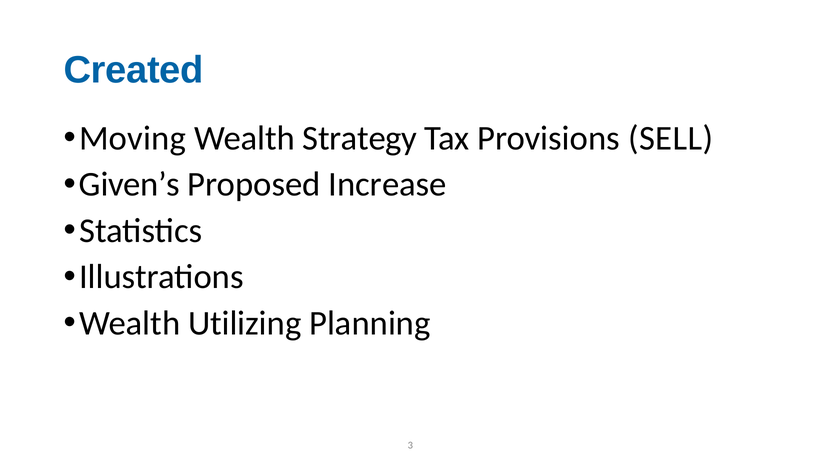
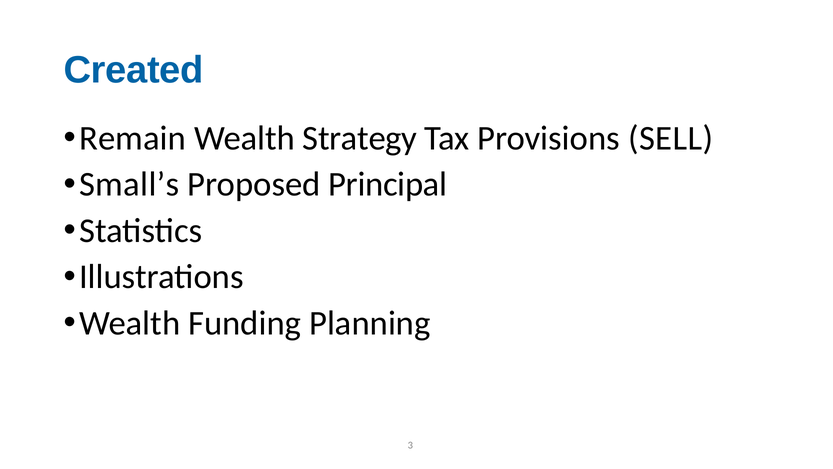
Moving: Moving -> Remain
Given’s: Given’s -> Small’s
Increase: Increase -> Principal
Utilizing: Utilizing -> Funding
